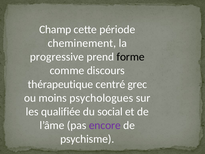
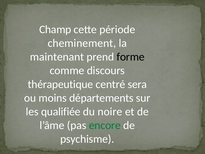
progressive: progressive -> maintenant
grec: grec -> sera
psychologues: psychologues -> départements
social: social -> noire
encore colour: purple -> green
